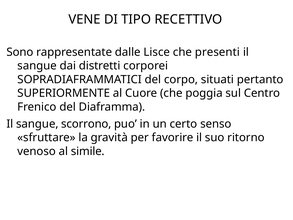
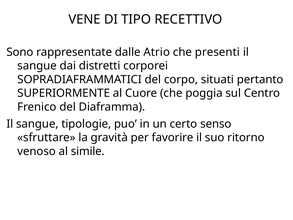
Lisce: Lisce -> Atrio
scorrono: scorrono -> tipologie
